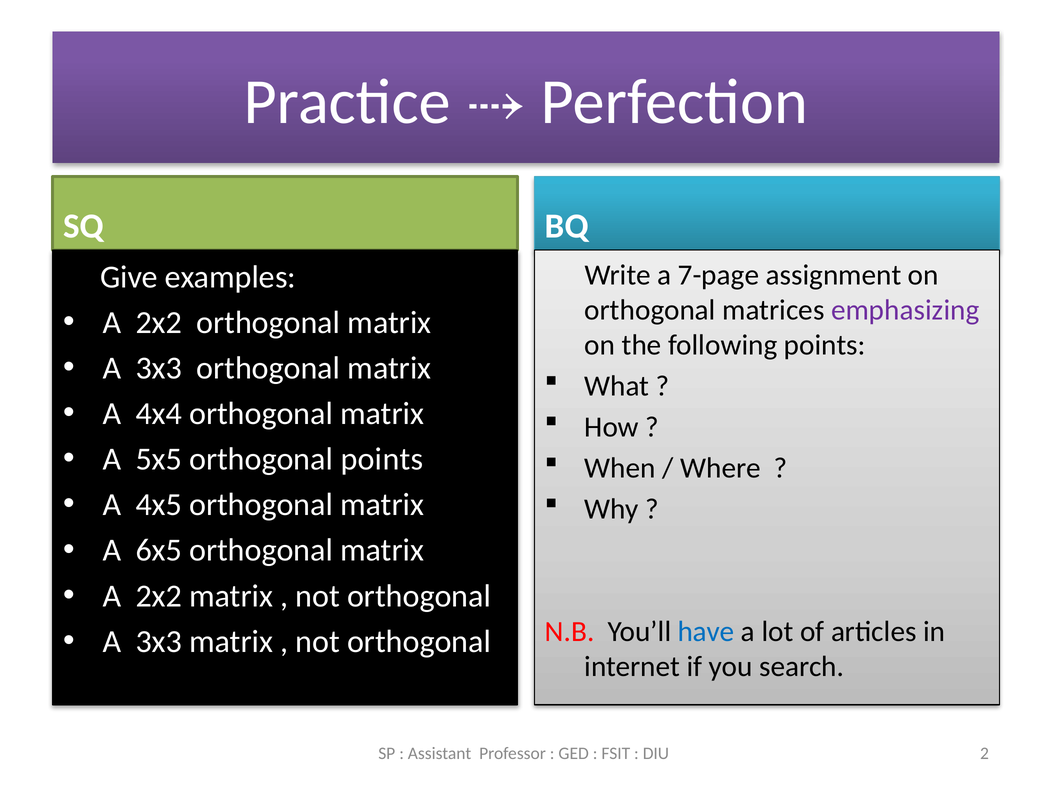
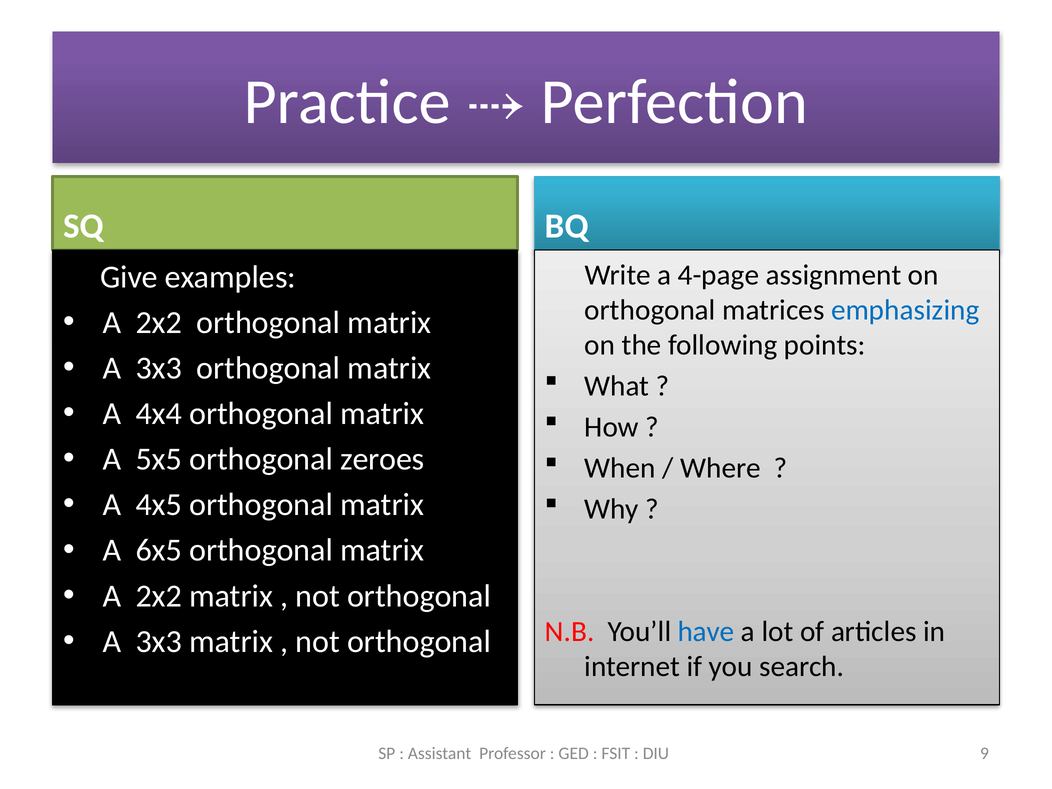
7-page: 7-page -> 4-page
emphasizing colour: purple -> blue
orthogonal points: points -> zeroes
2: 2 -> 9
